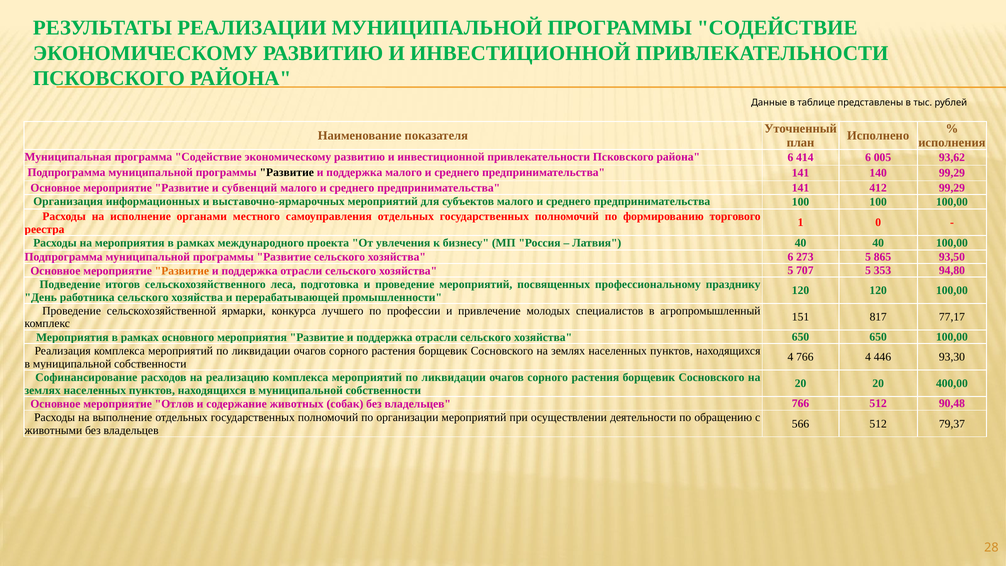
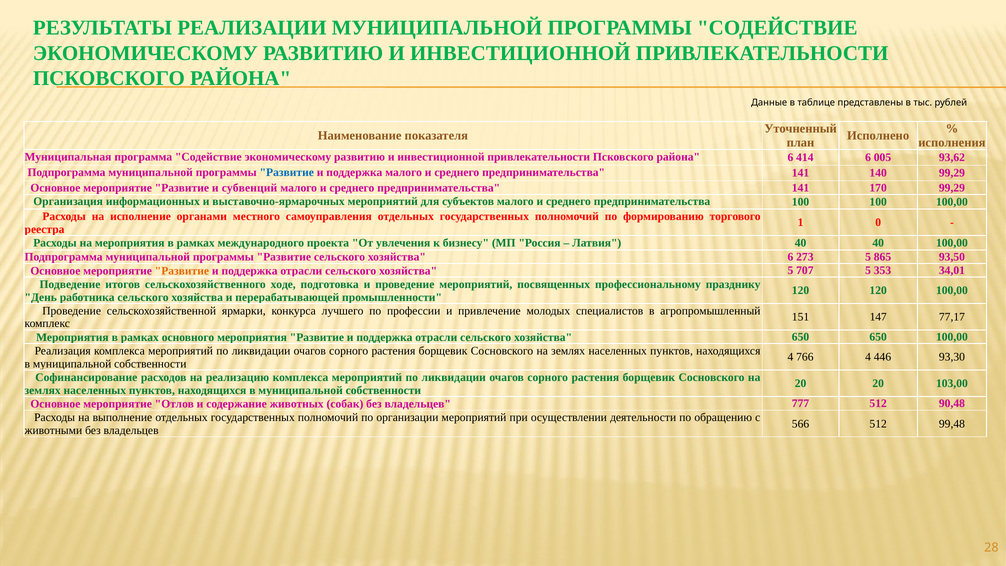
Развитие at (287, 172) colour: black -> blue
412: 412 -> 170
94,80: 94,80 -> 34,01
леса: леса -> ходе
817: 817 -> 147
400,00: 400,00 -> 103,00
владельцев 766: 766 -> 777
79,37: 79,37 -> 99,48
